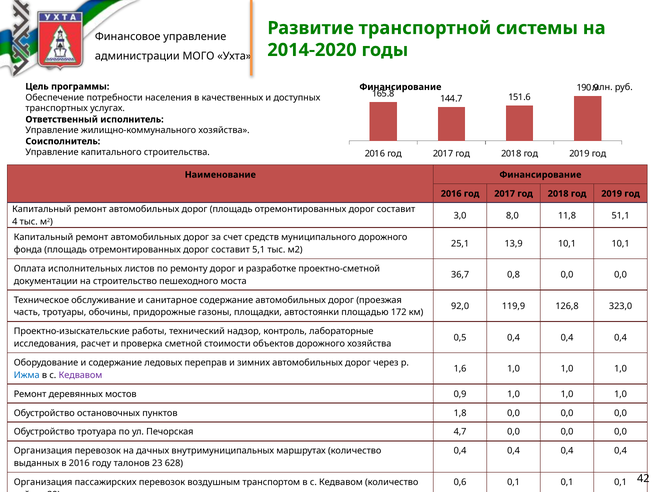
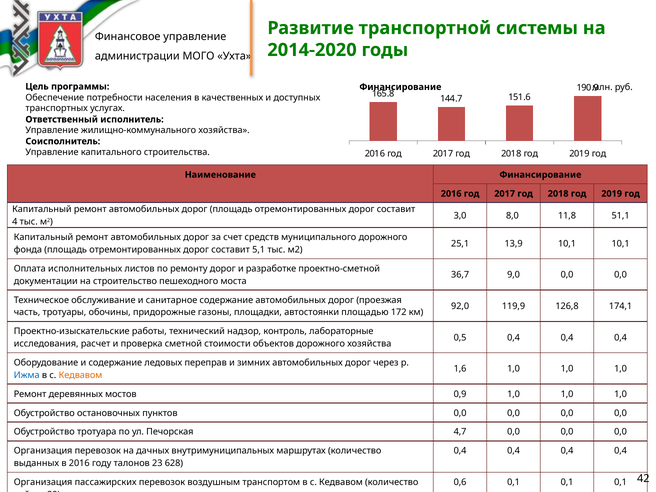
0,8: 0,8 -> 9,0
323,0: 323,0 -> 174,1
Кедвавом at (80, 375) colour: purple -> orange
пунктов 1,8: 1,8 -> 0,0
